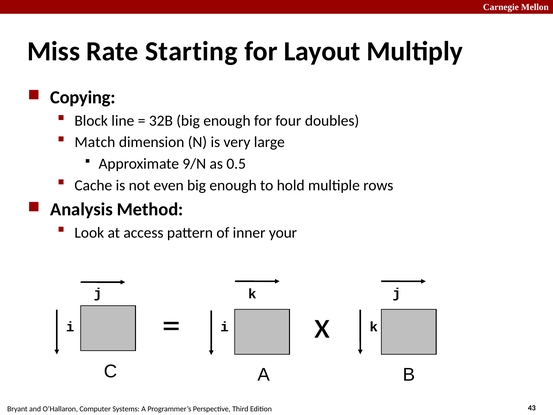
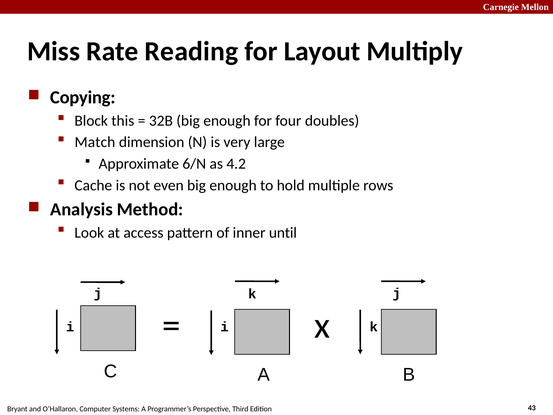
Starting: Starting -> Reading
line: line -> this
9/N: 9/N -> 6/N
0.5: 0.5 -> 4.2
your: your -> until
